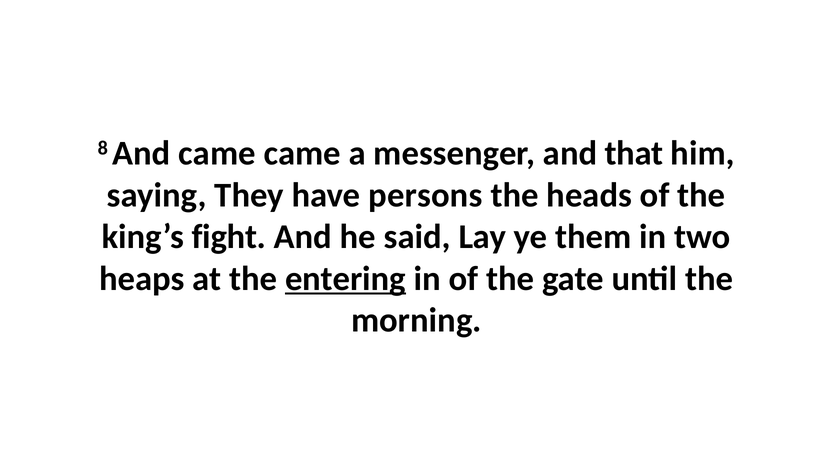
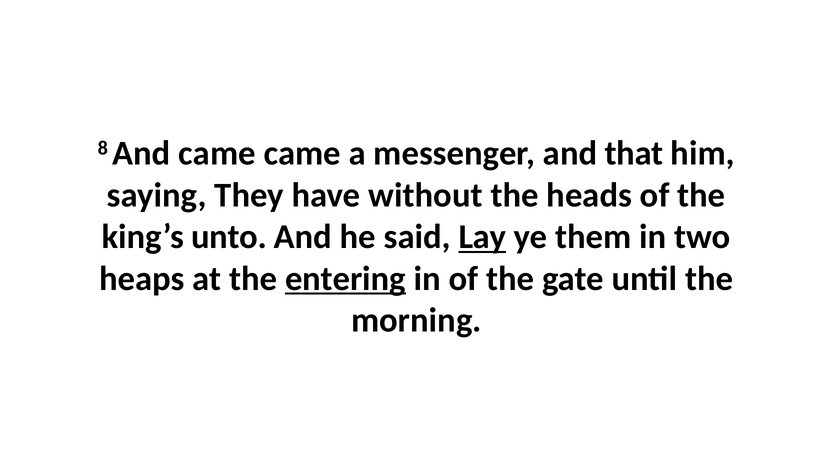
persons: persons -> without
fight: fight -> unto
Lay underline: none -> present
